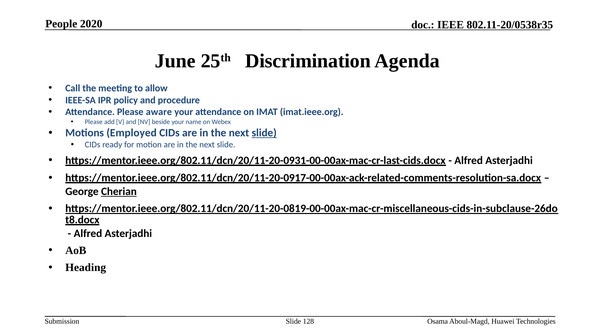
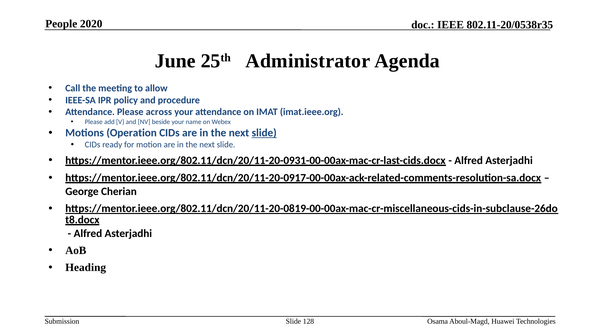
Discrimination: Discrimination -> Administrator
aware: aware -> across
Employed: Employed -> Operation
Cherian underline: present -> none
